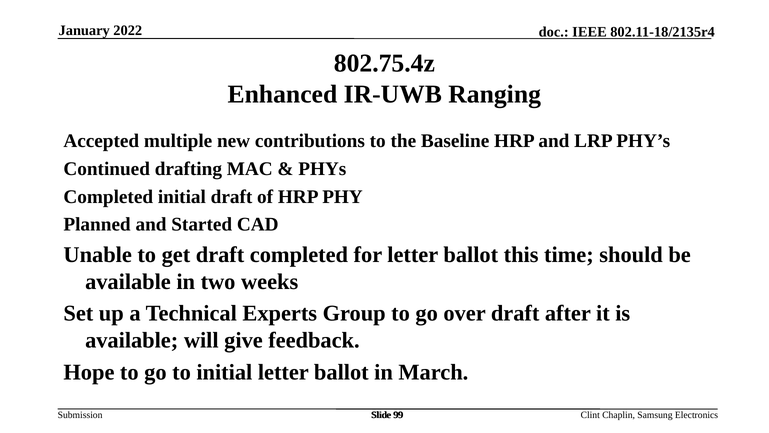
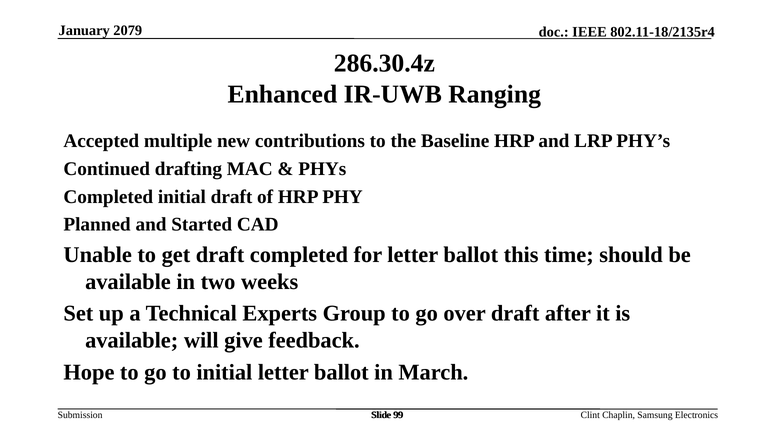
2022: 2022 -> 2079
802.75.4z: 802.75.4z -> 286.30.4z
